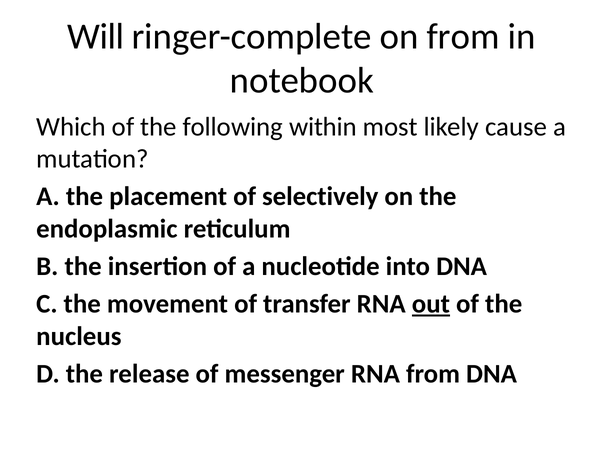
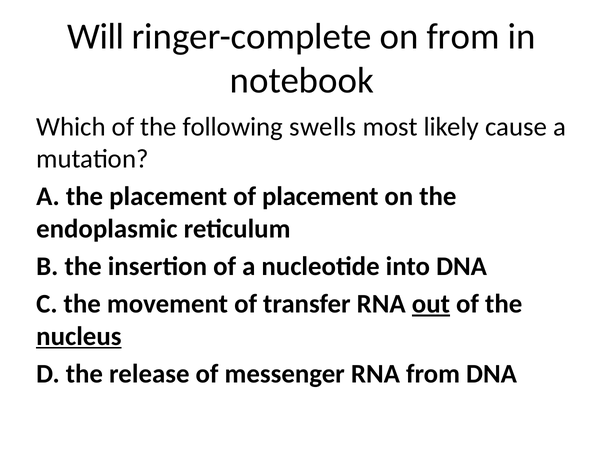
within: within -> swells
of selectively: selectively -> placement
nucleus underline: none -> present
